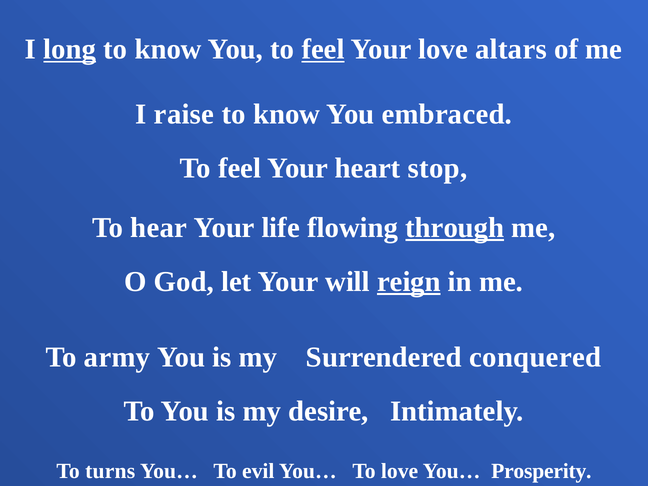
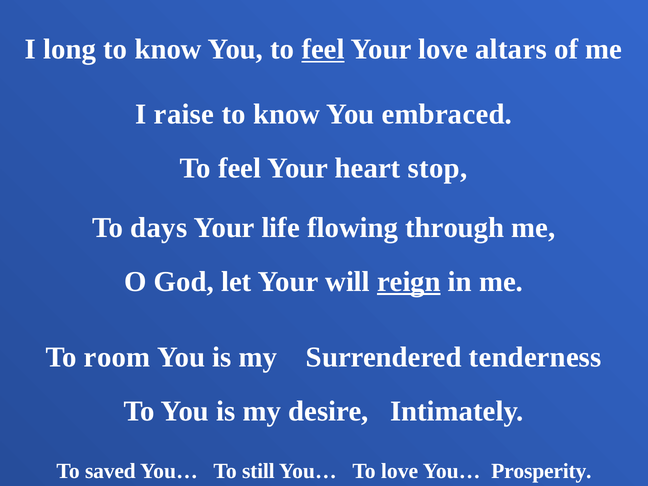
long underline: present -> none
hear: hear -> days
through underline: present -> none
army: army -> room
conquered: conquered -> tenderness
turns: turns -> saved
evil: evil -> still
